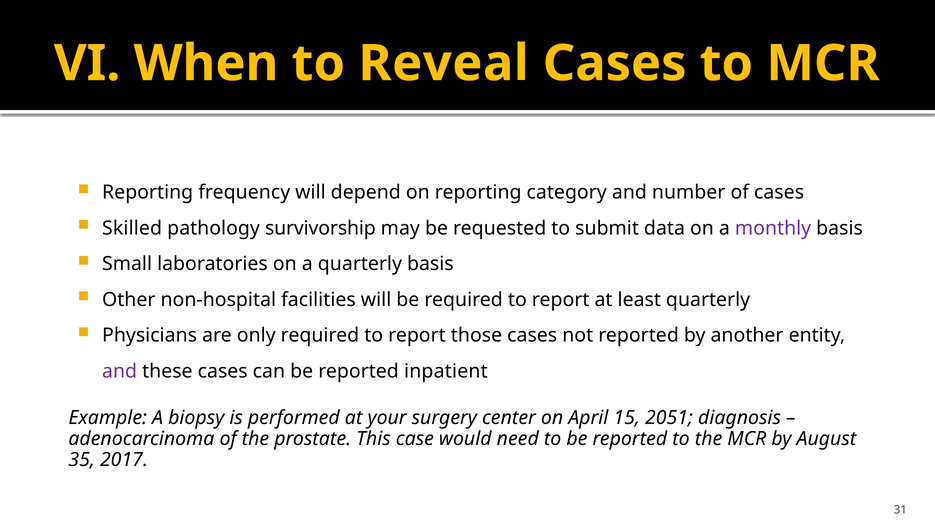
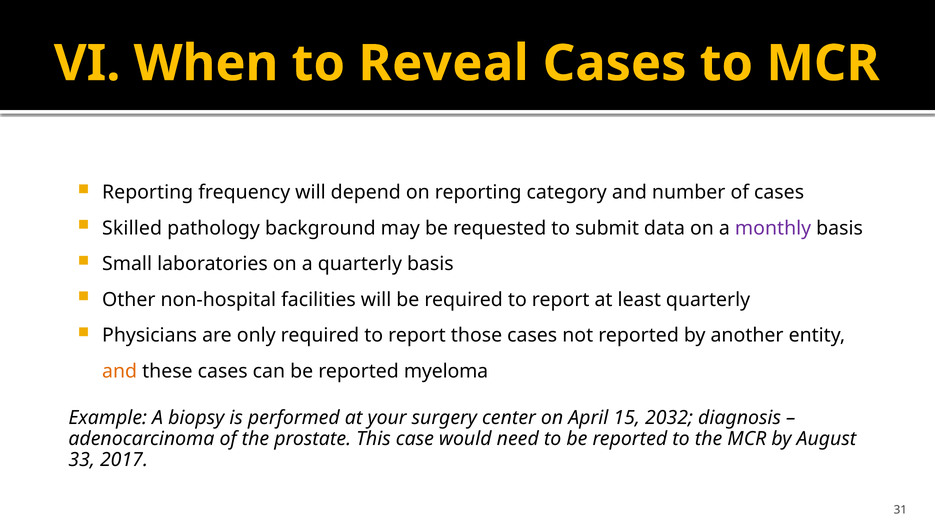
survivorship: survivorship -> background
and at (120, 371) colour: purple -> orange
inpatient: inpatient -> myeloma
2051: 2051 -> 2032
35: 35 -> 33
